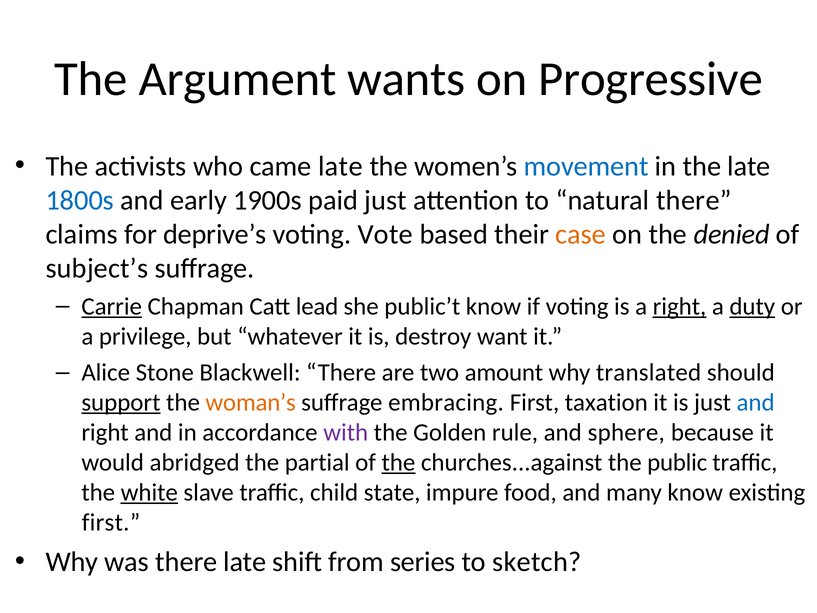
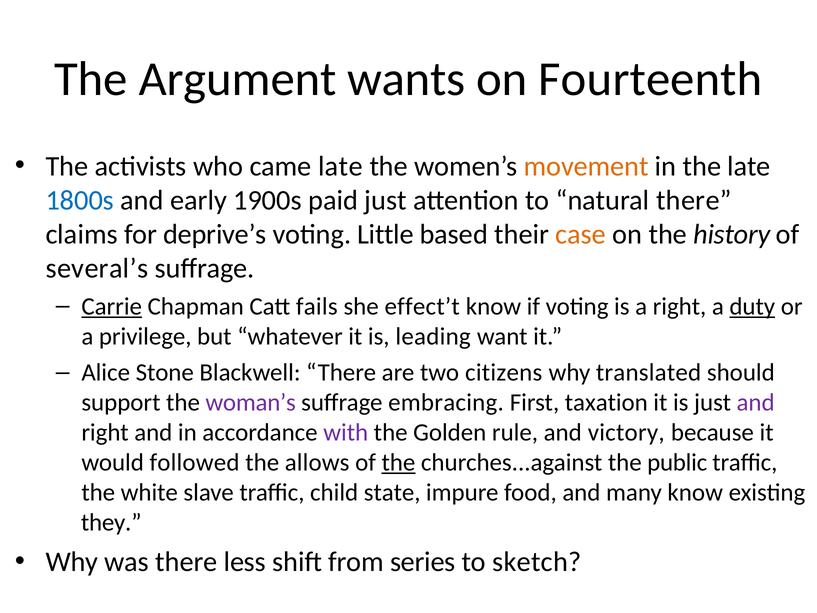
Progressive: Progressive -> Fourteenth
movement colour: blue -> orange
Vote: Vote -> Little
denied: denied -> history
subject’s: subject’s -> several’s
lead: lead -> fails
public’t: public’t -> effect’t
right at (680, 306) underline: present -> none
destroy: destroy -> leading
amount: amount -> citizens
support underline: present -> none
woman’s colour: orange -> purple
and at (756, 402) colour: blue -> purple
sphere: sphere -> victory
abridged: abridged -> followed
partial: partial -> allows
white underline: present -> none
first at (111, 522): first -> they
there late: late -> less
